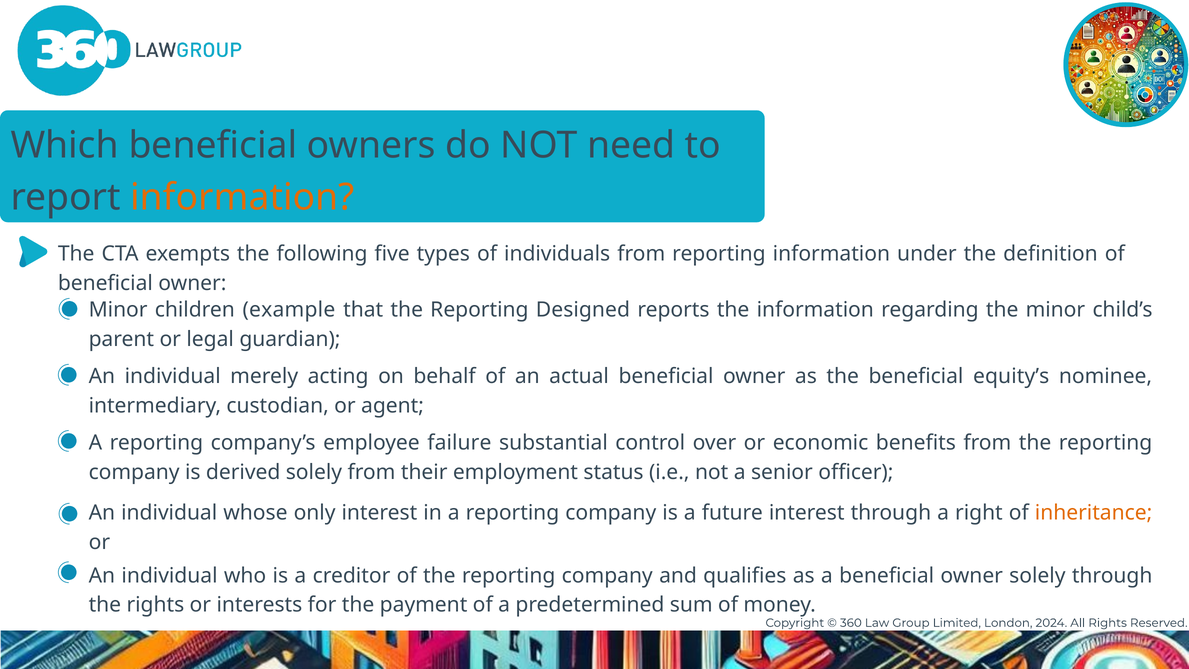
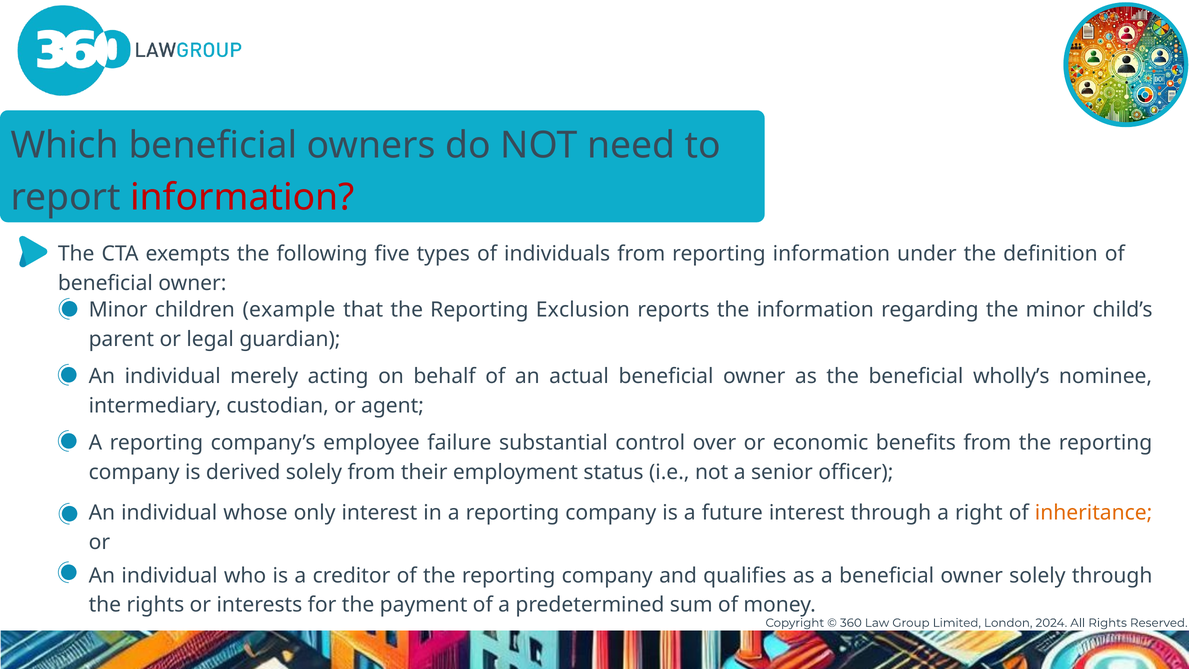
information at (242, 198) colour: orange -> red
Designed: Designed -> Exclusion
equity’s: equity’s -> wholly’s
